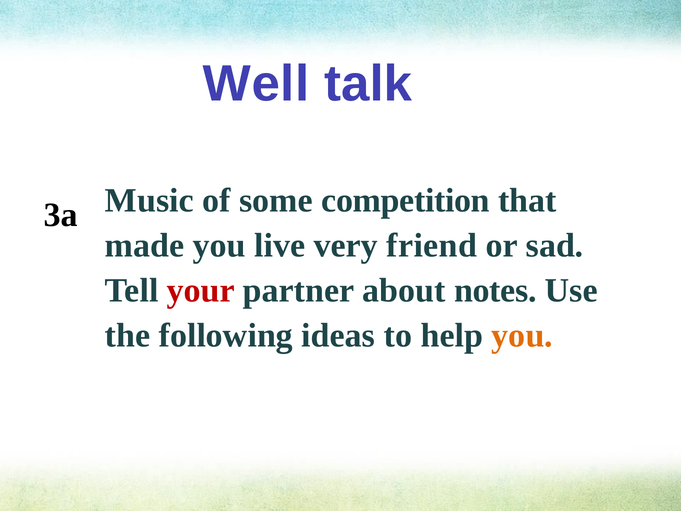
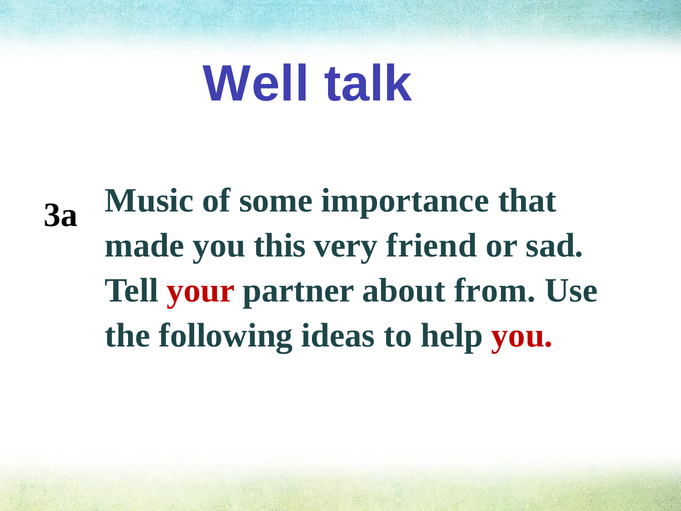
competition: competition -> importance
live: live -> this
notes: notes -> from
you at (522, 335) colour: orange -> red
